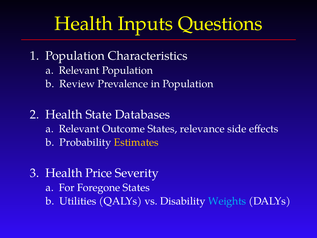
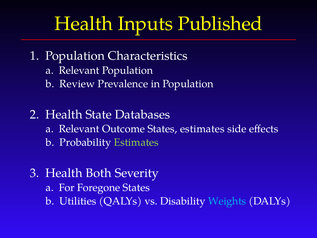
Questions: Questions -> Published
States relevance: relevance -> estimates
Estimates at (136, 142) colour: yellow -> light green
Price: Price -> Both
